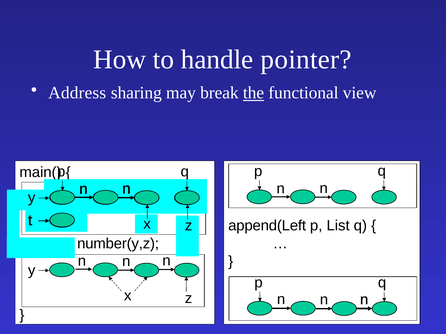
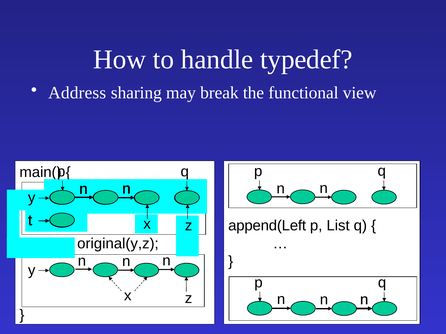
pointer: pointer -> typedef
the underline: present -> none
number(y,z: number(y,z -> original(y,z
